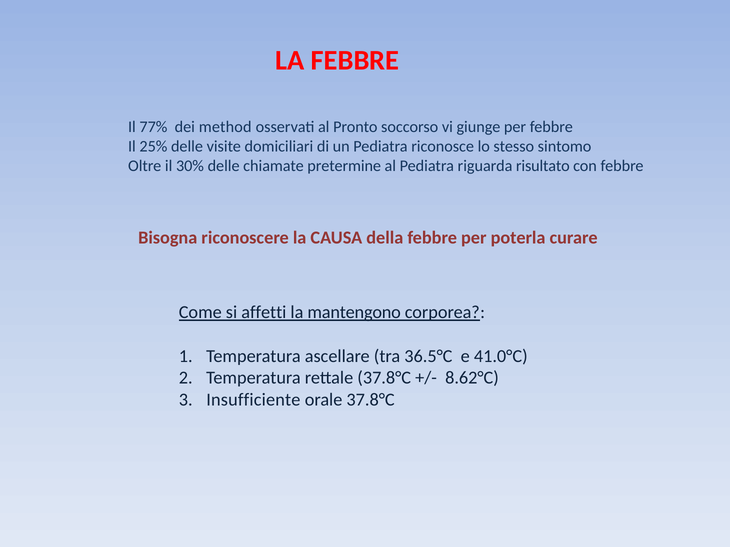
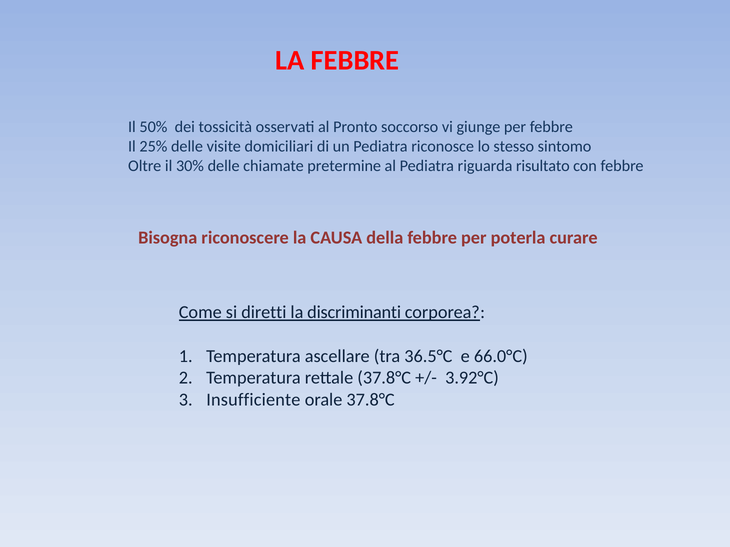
77%: 77% -> 50%
method: method -> tossicità
affetti: affetti -> diretti
mantengono: mantengono -> discriminanti
41.0°C: 41.0°C -> 66.0°C
8.62°C: 8.62°C -> 3.92°C
